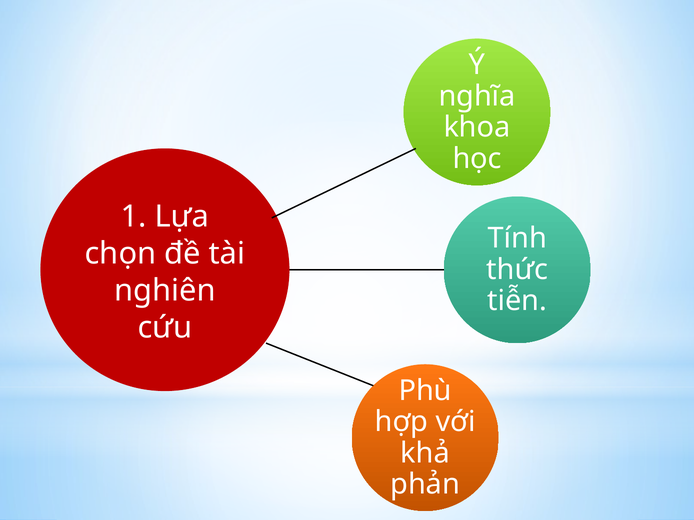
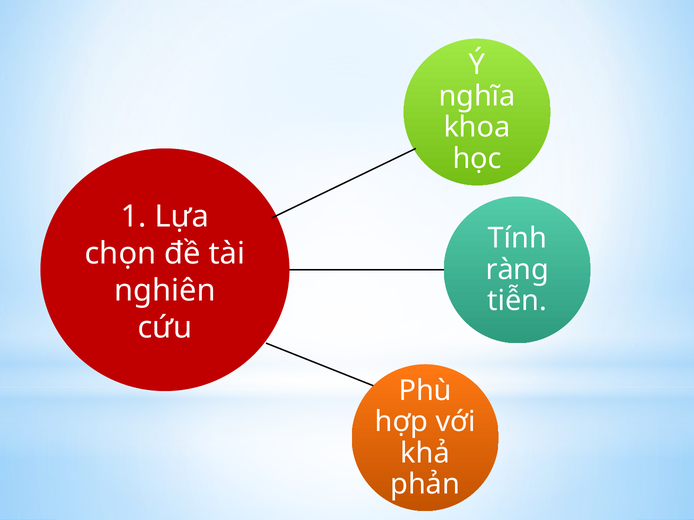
thức: thức -> ràng
